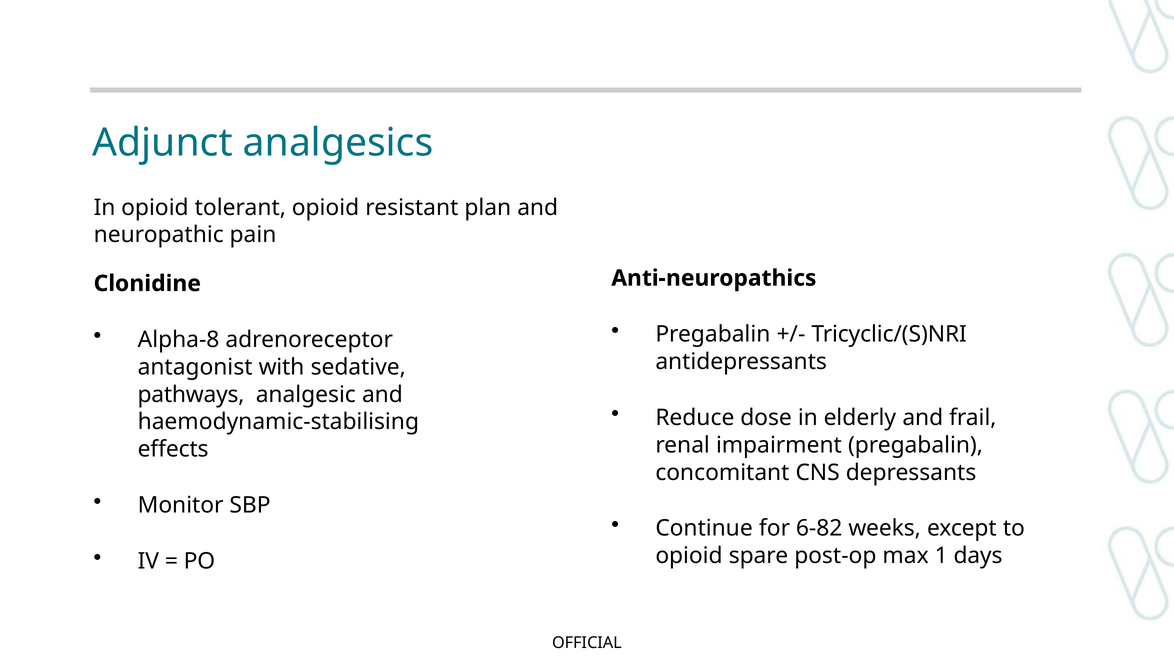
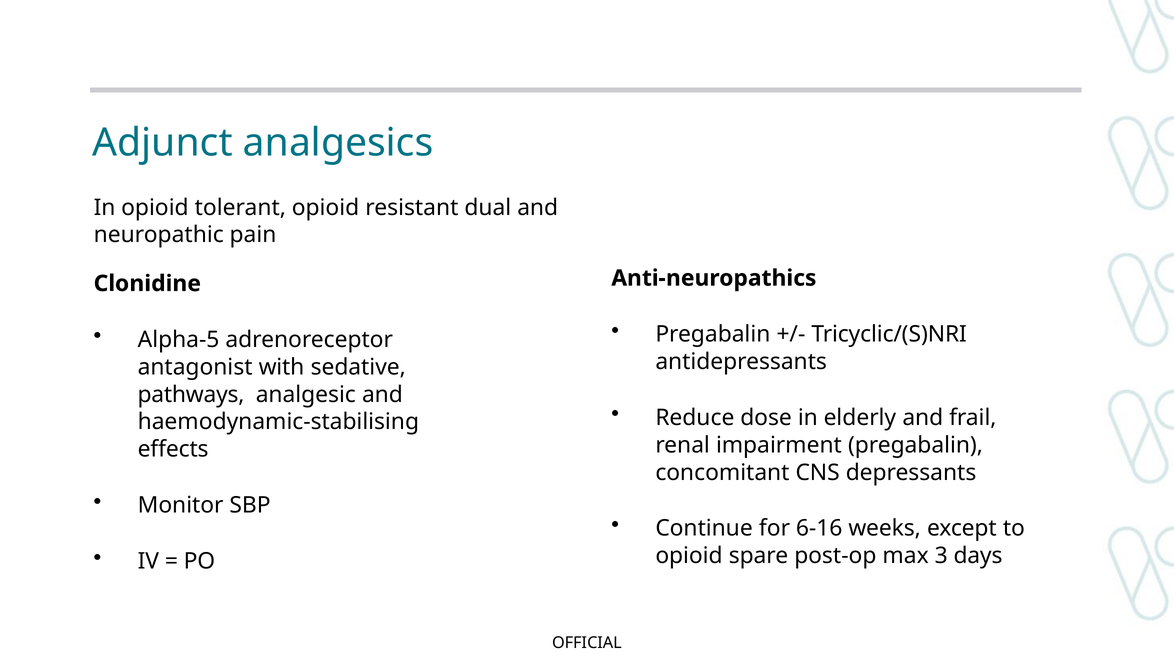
plan: plan -> dual
Alpha-8: Alpha-8 -> Alpha-5
6-82: 6-82 -> 6-16
1: 1 -> 3
